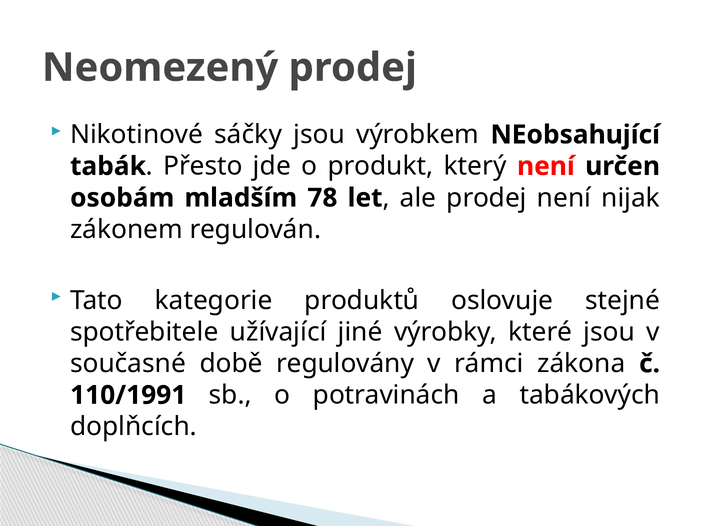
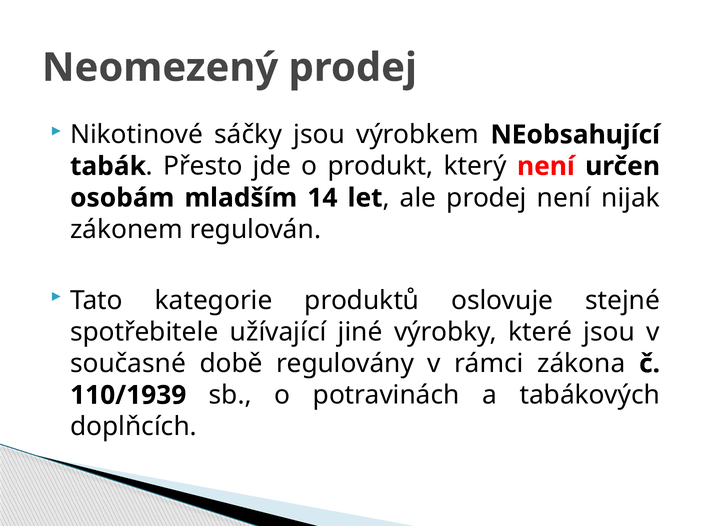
78: 78 -> 14
110/1991: 110/1991 -> 110/1939
